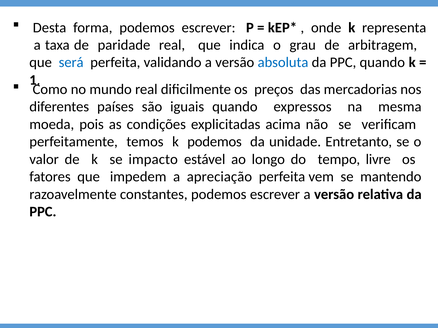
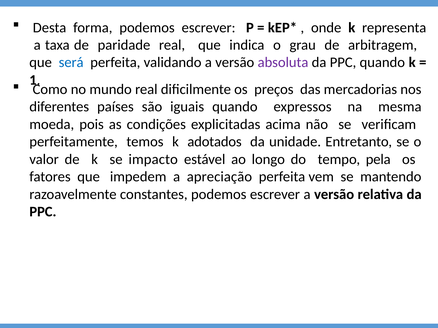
absoluta colour: blue -> purple
k podemos: podemos -> adotados
livre: livre -> pela
